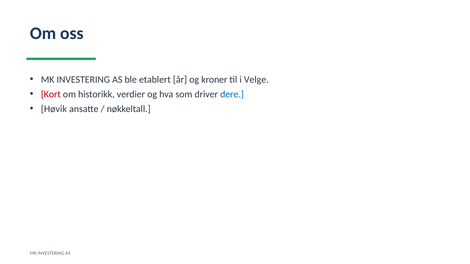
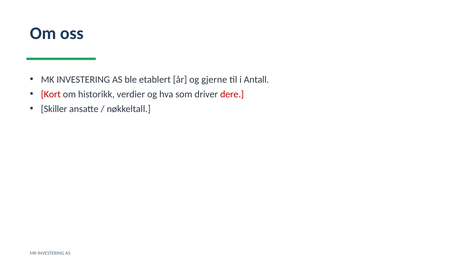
kroner: kroner -> gjerne
Velge: Velge -> Antall
dere colour: blue -> red
Høvik: Høvik -> Skiller
